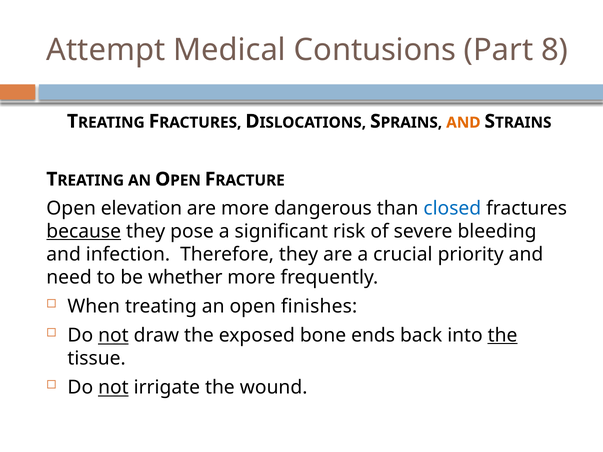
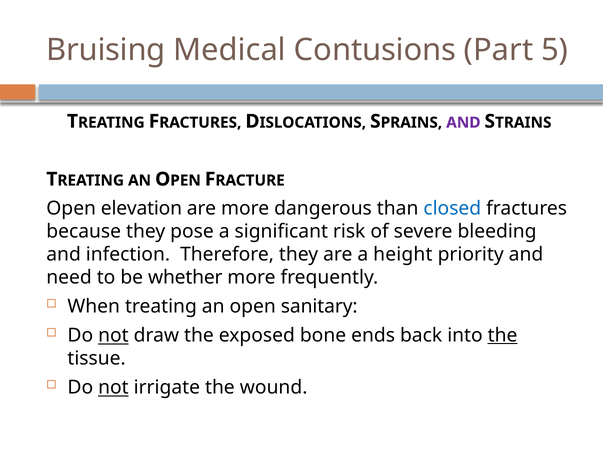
Attempt: Attempt -> Bruising
8: 8 -> 5
AND at (463, 123) colour: orange -> purple
because underline: present -> none
crucial: crucial -> height
finishes: finishes -> sanitary
